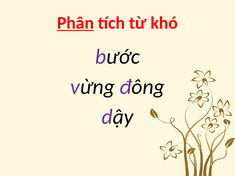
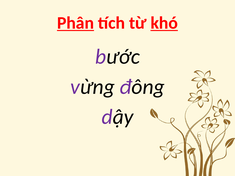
khó underline: none -> present
